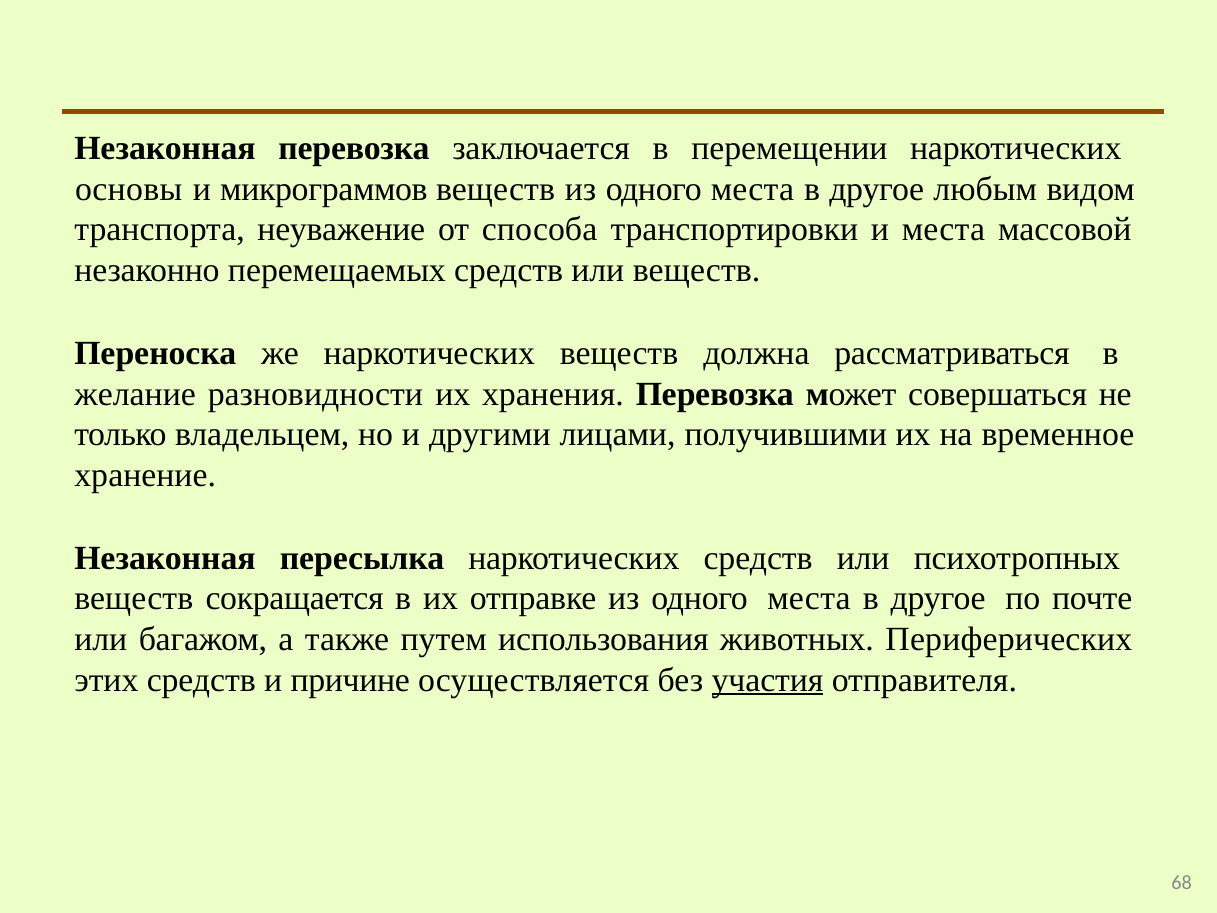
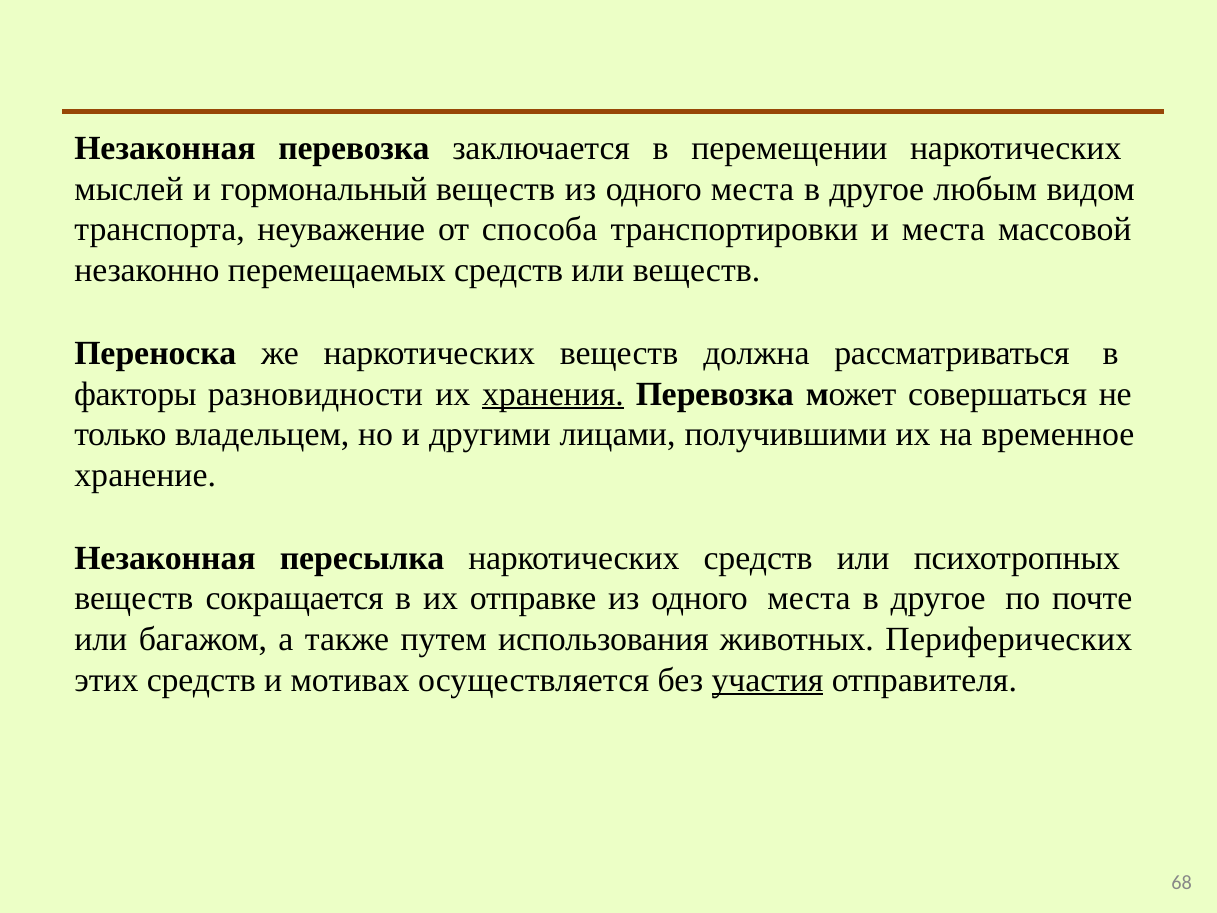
основы: основы -> мыслей
микрограммов: микрограммов -> гормональный
желание: желание -> факторы
хранения underline: none -> present
причине: причине -> мотивах
